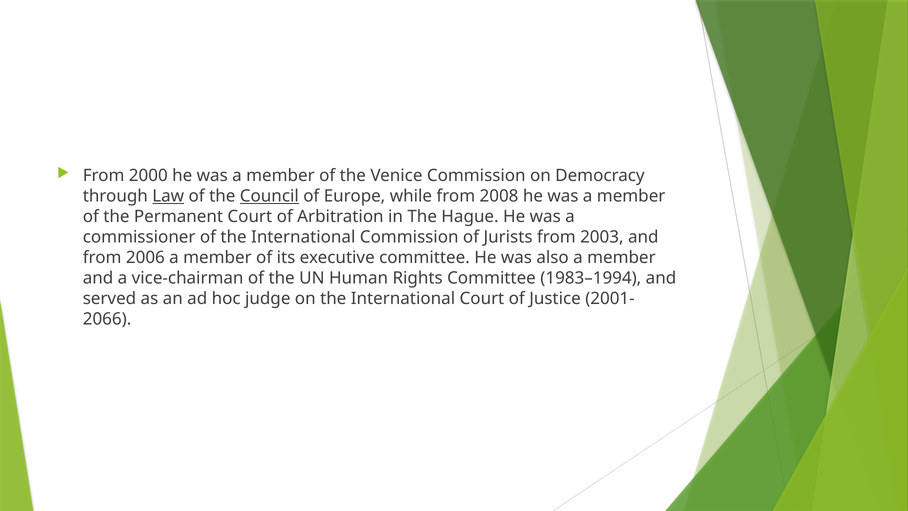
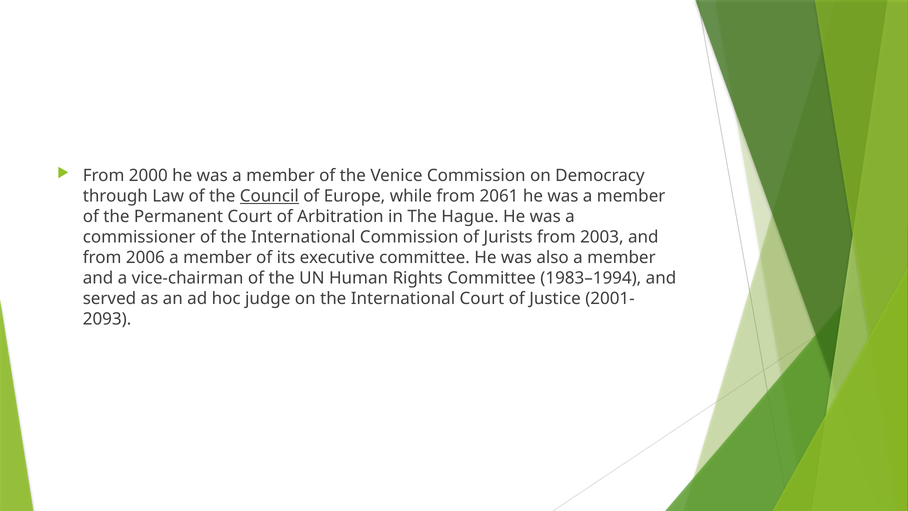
Law underline: present -> none
2008: 2008 -> 2061
2066: 2066 -> 2093
